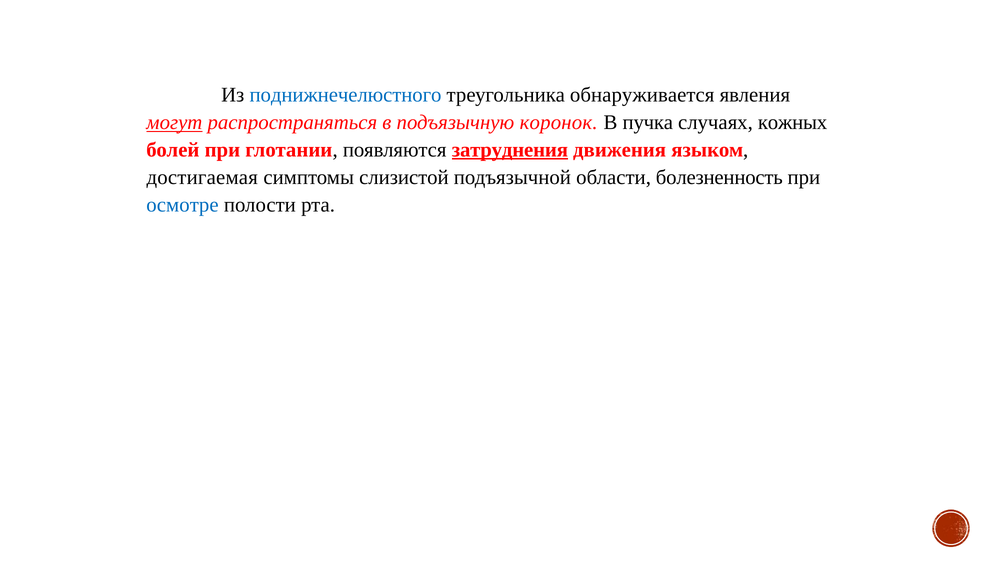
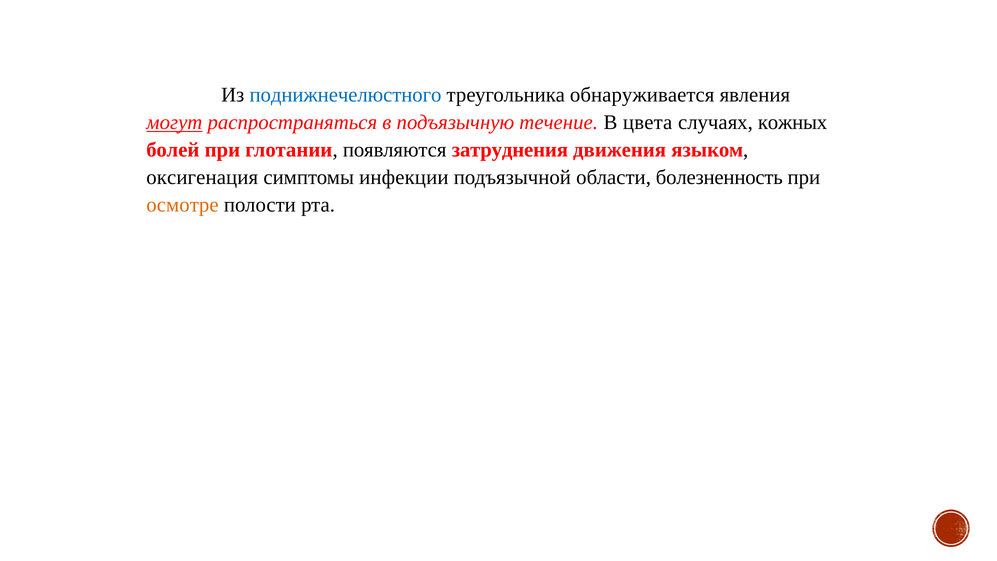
коронок: коронок -> течение
пучка: пучка -> цвета
затруднения underline: present -> none
достигаемая: достигаемая -> оксигенация
слизистой: слизистой -> инфекции
осмотре colour: blue -> orange
